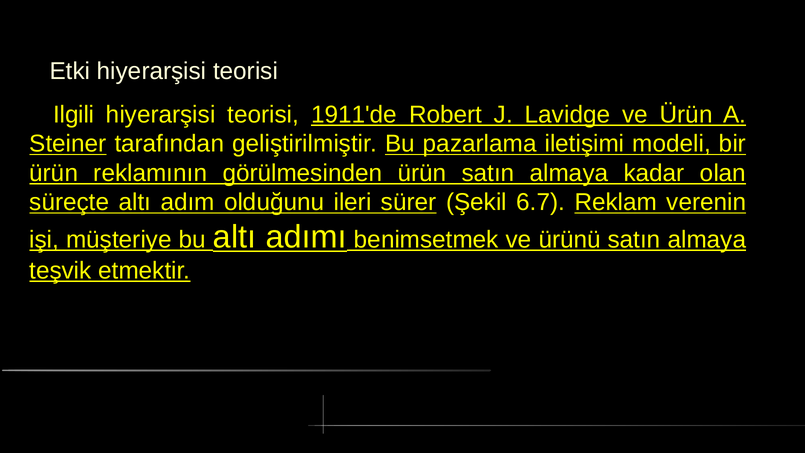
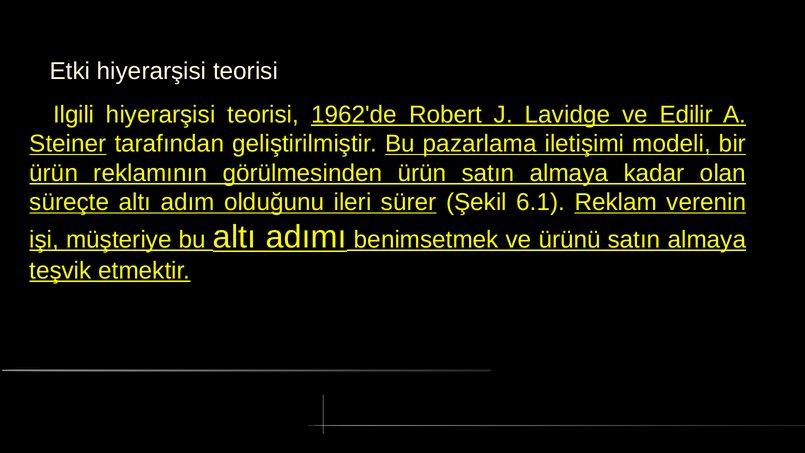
1911'de: 1911'de -> 1962'de
ve Ürün: Ürün -> Edilir
6.7: 6.7 -> 6.1
